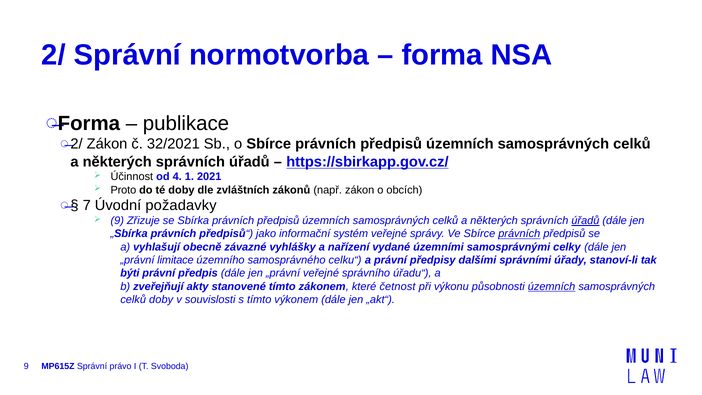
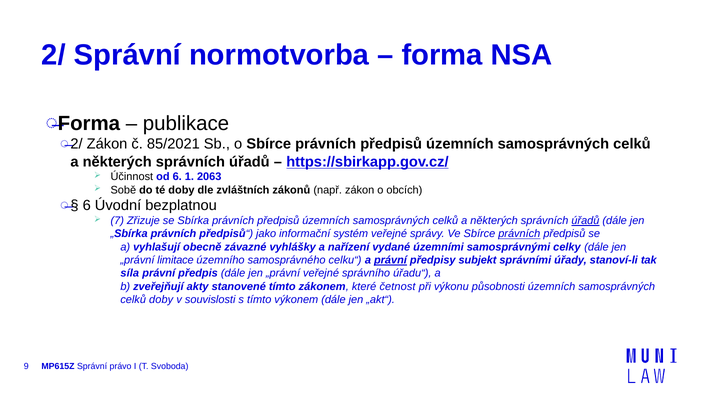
32/2021: 32/2021 -> 85/2021
od 4: 4 -> 6
2021: 2021 -> 2063
Proto: Proto -> Sobě
7 at (87, 206): 7 -> 6
požadavky: požadavky -> bezplatnou
9 at (117, 221): 9 -> 7
právní at (390, 260) underline: none -> present
dalšími: dalšími -> subjekt
býti: býti -> síla
územních at (552, 286) underline: present -> none
